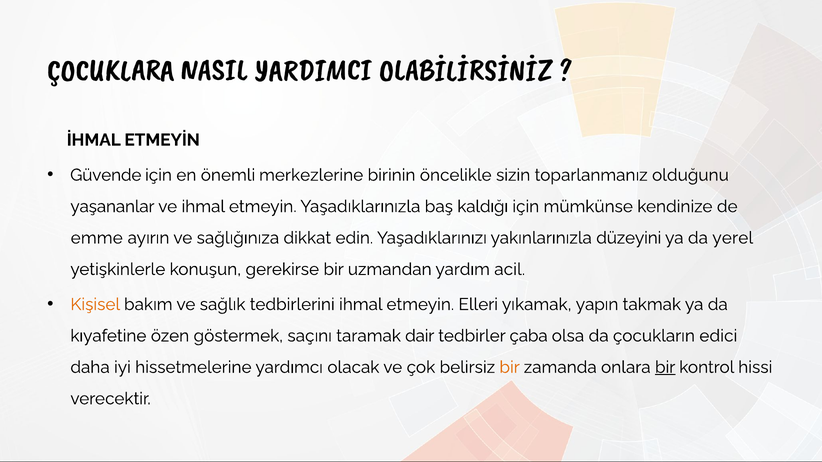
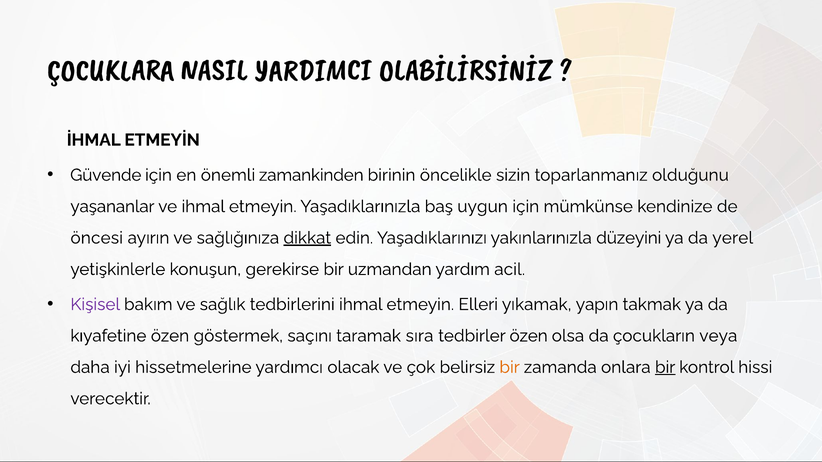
merkezlerine: merkezlerine -> zamankinden
kaldığı: kaldığı -> uygun
emme: emme -> öncesi
dikkat underline: none -> present
Kişisel colour: orange -> purple
dair: dair -> sıra
tedbirler çaba: çaba -> özen
edici: edici -> veya
